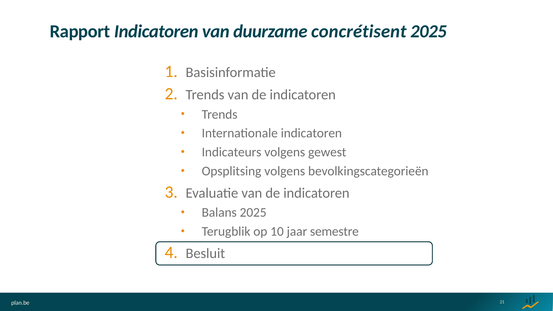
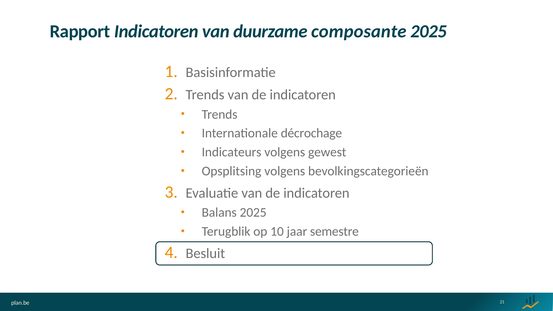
concrétisent: concrétisent -> composante
Internationale indicatoren: indicatoren -> décrochage
